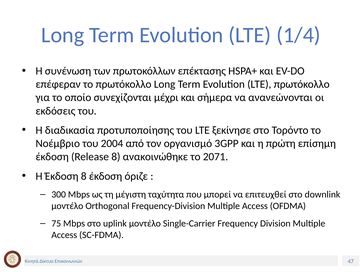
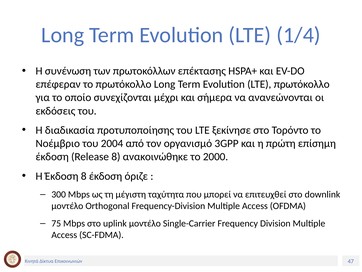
2071: 2071 -> 2000
